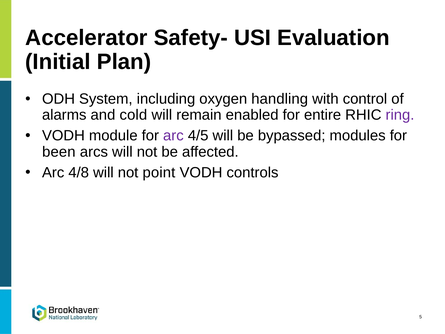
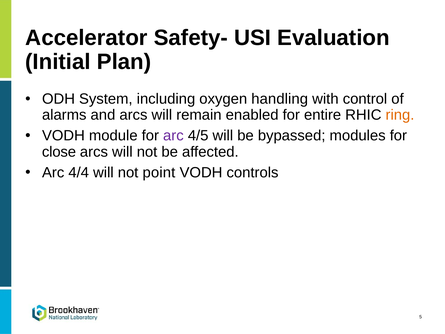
and cold: cold -> arcs
ring colour: purple -> orange
been: been -> close
4/8: 4/8 -> 4/4
